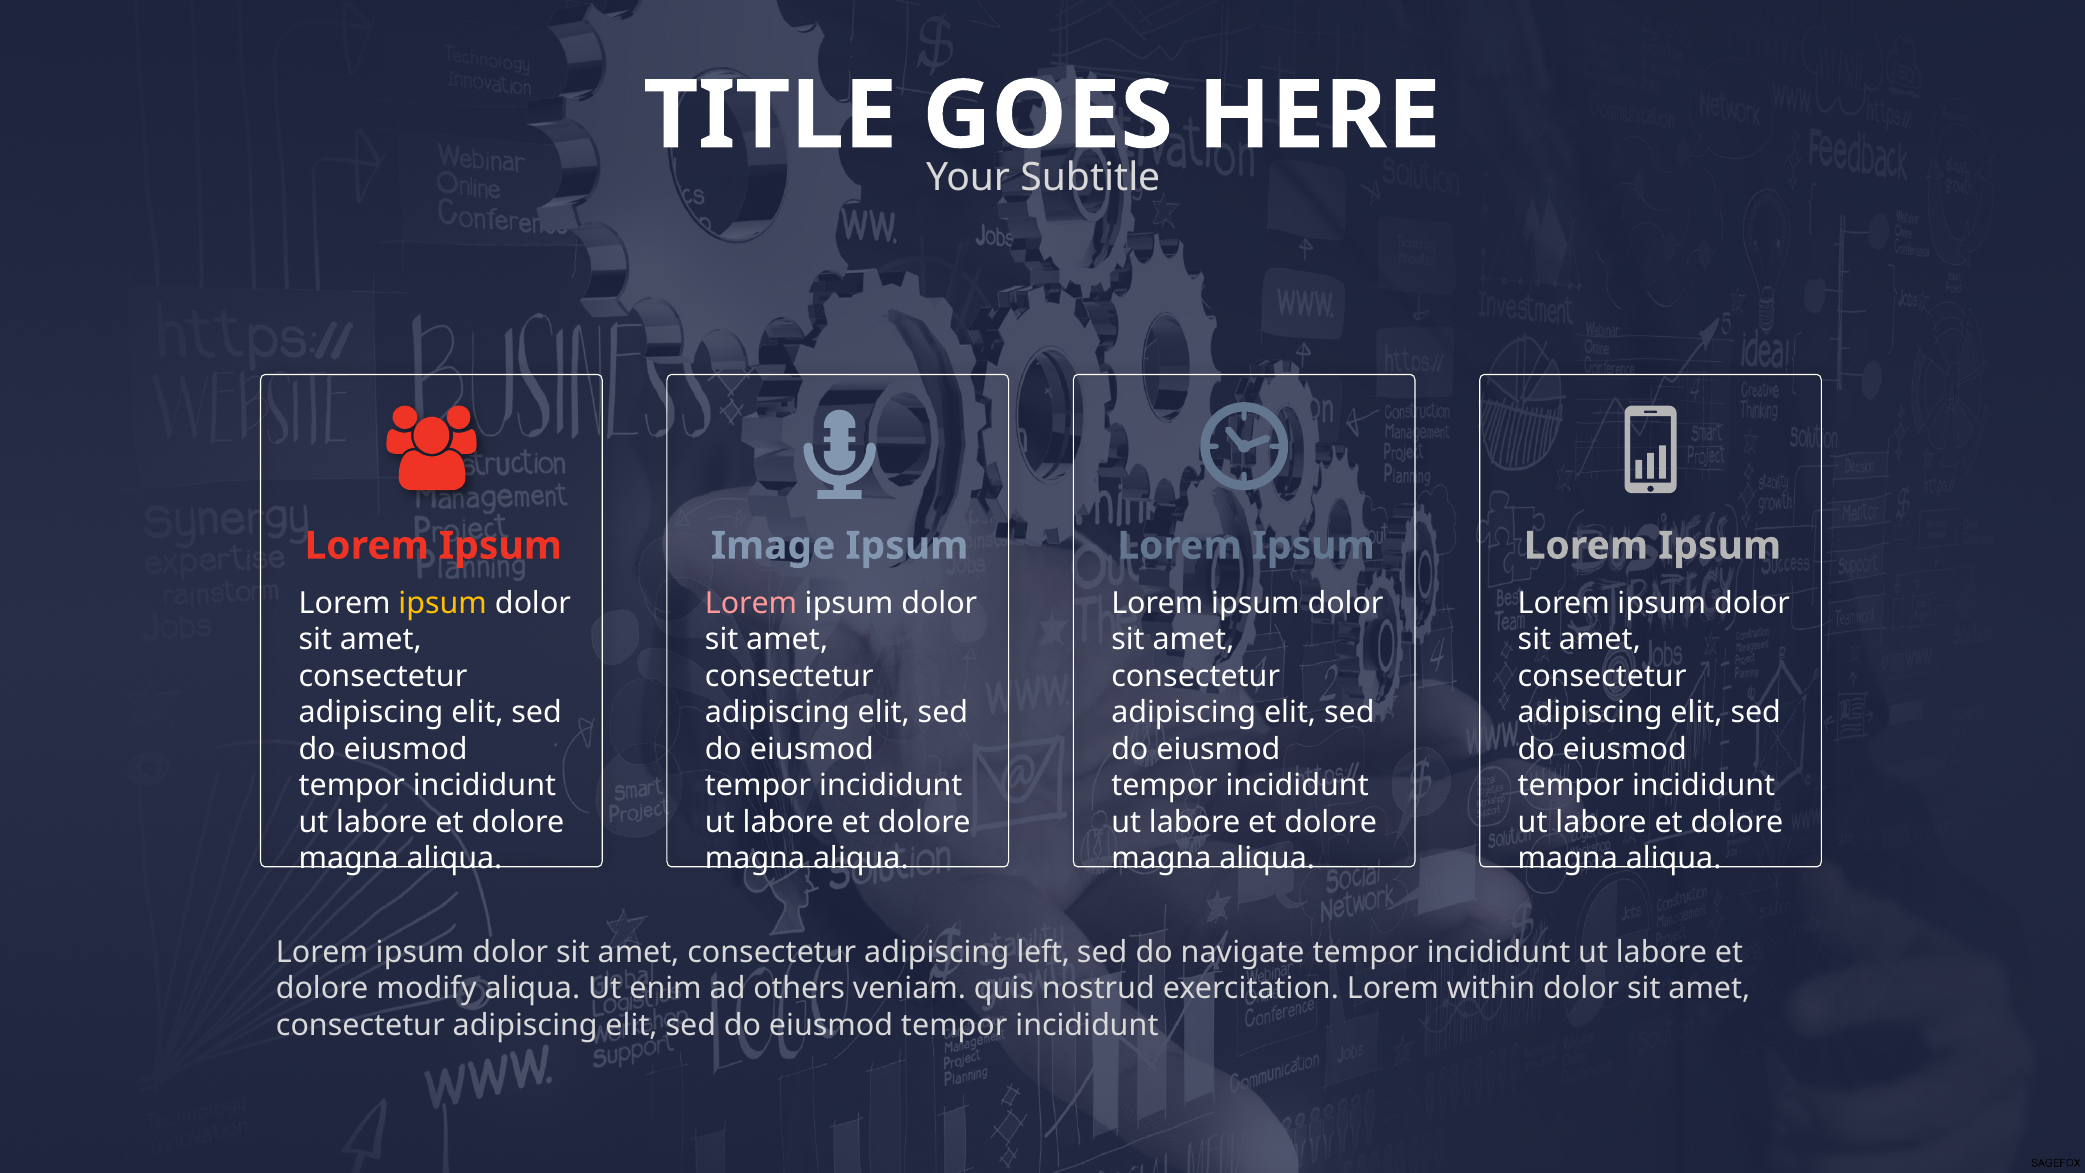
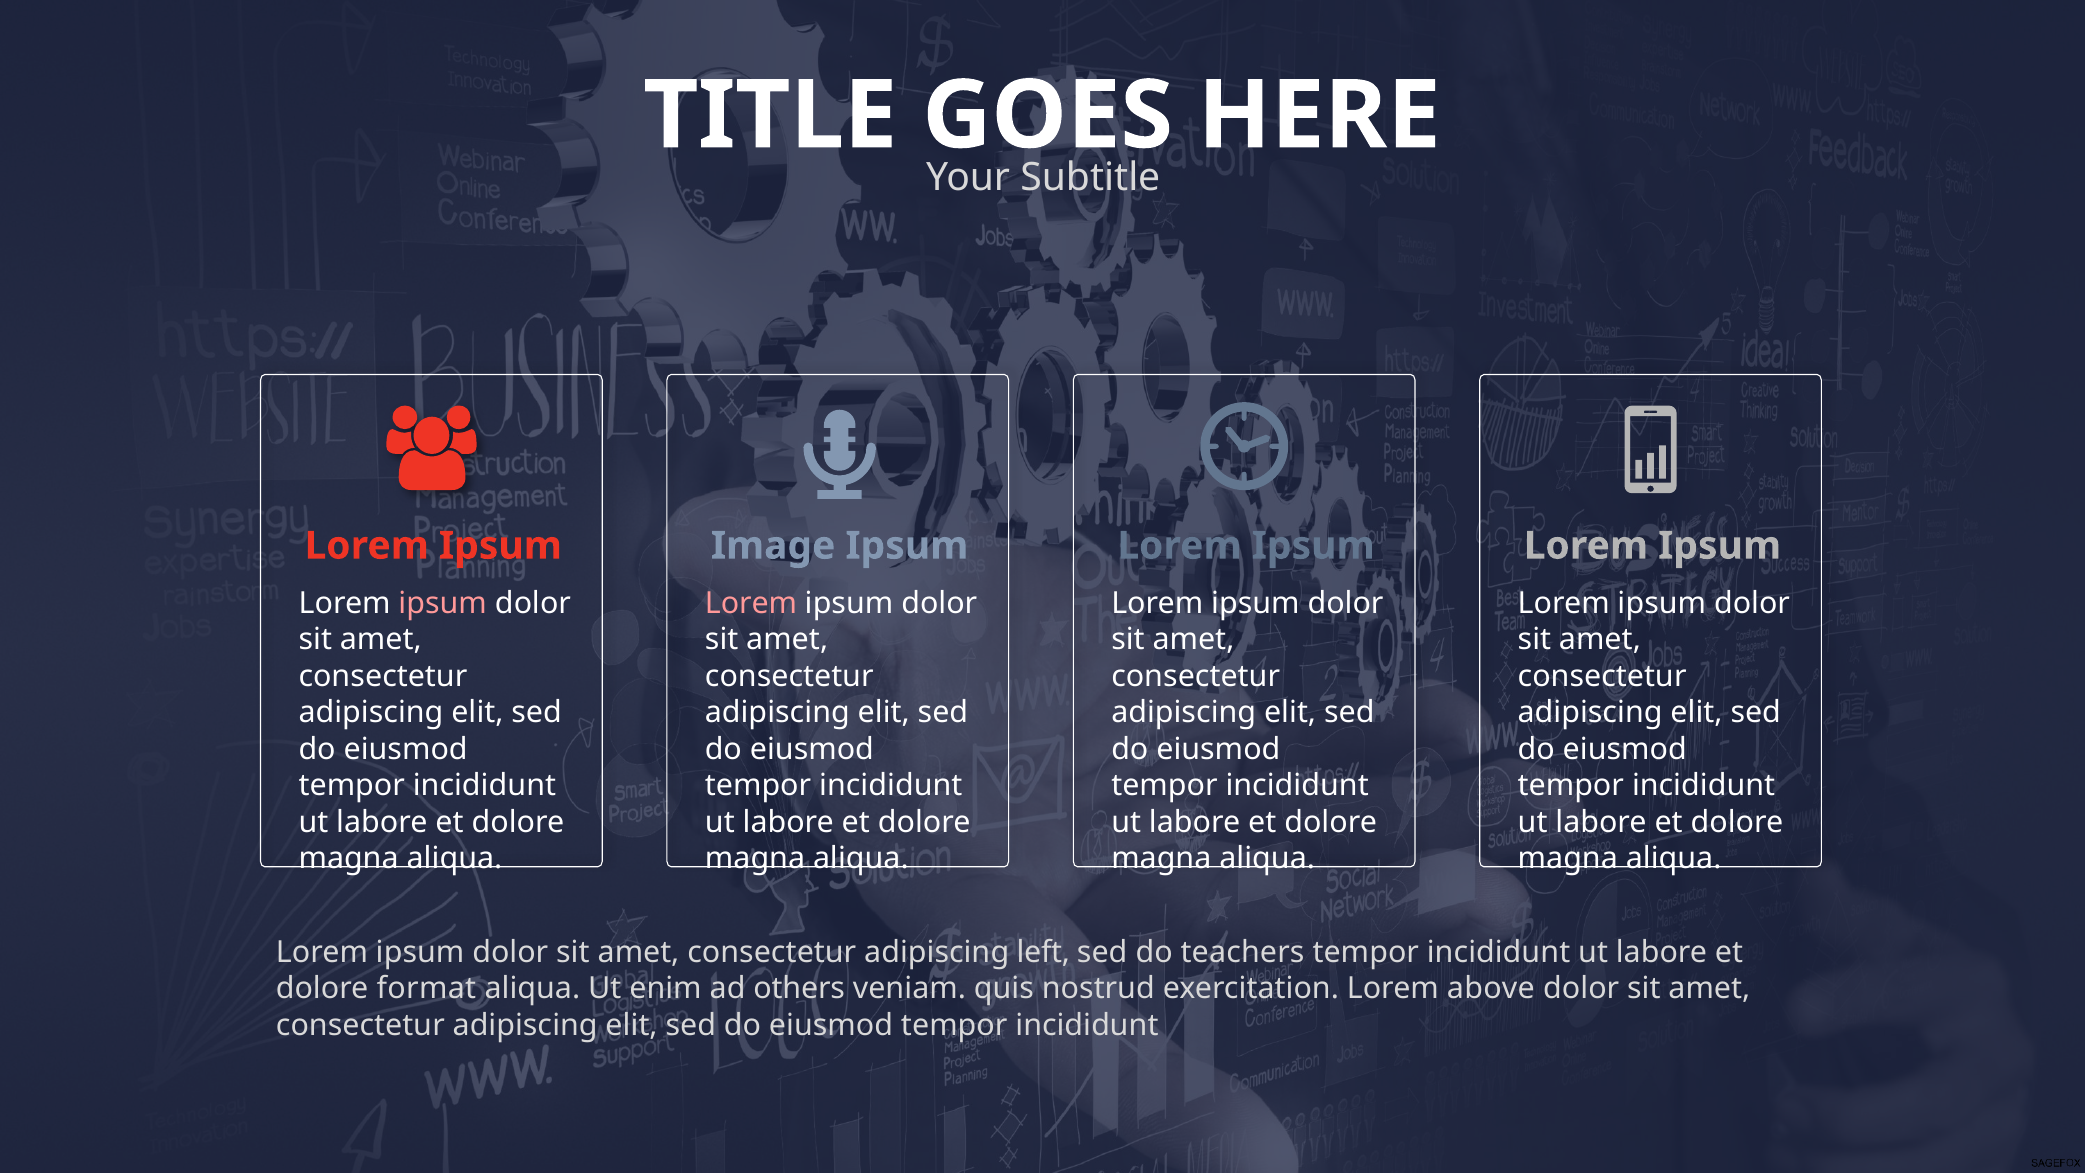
ipsum at (443, 603) colour: yellow -> pink
navigate: navigate -> teachers
modify: modify -> format
within: within -> above
